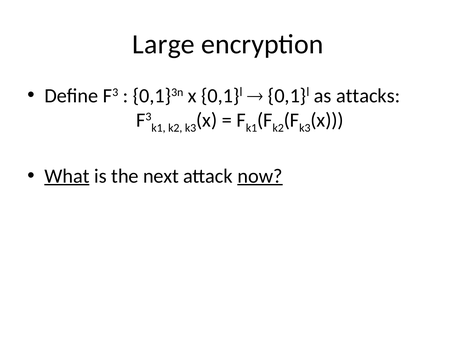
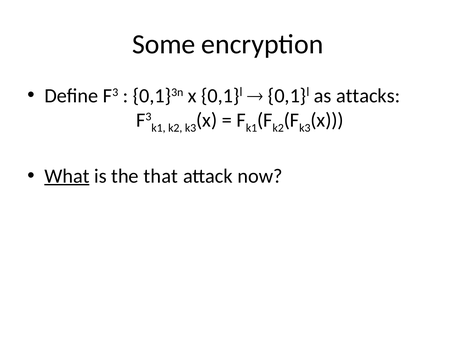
Large: Large -> Some
next: next -> that
now underline: present -> none
